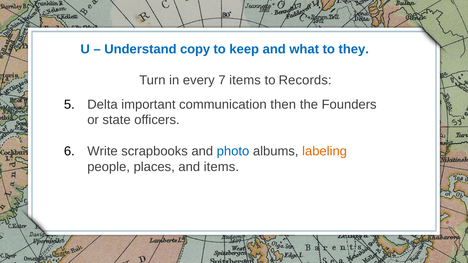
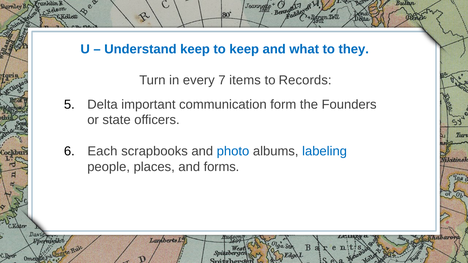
Understand copy: copy -> keep
then: then -> form
Write: Write -> Each
labeling colour: orange -> blue
and items: items -> forms
